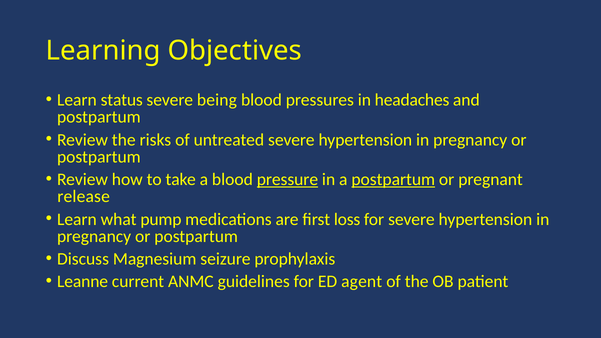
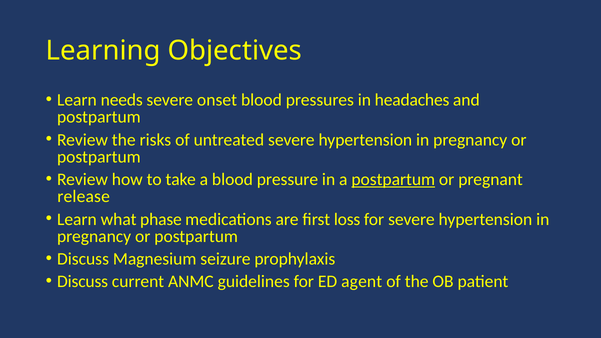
status: status -> needs
being: being -> onset
pressure underline: present -> none
pump: pump -> phase
Leanne at (83, 282): Leanne -> Discuss
